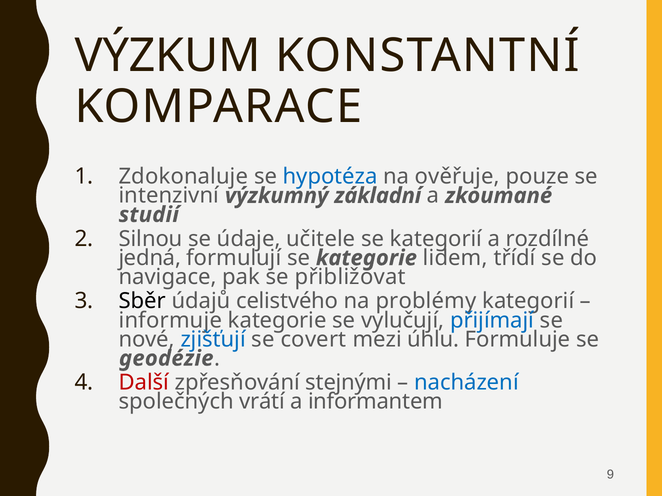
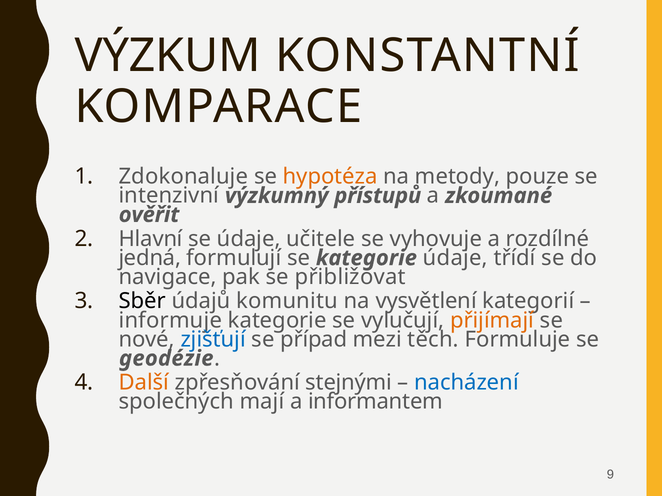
hypotéza colour: blue -> orange
ověřuje: ověřuje -> metody
základní: základní -> přístupů
studií: studií -> ověřit
Silnou: Silnou -> Hlavní
se kategorií: kategorií -> vyhovuje
kategorie lidem: lidem -> údaje
celistvého: celistvého -> komunitu
problémy: problémy -> vysvětlení
přijímají colour: blue -> orange
covert: covert -> případ
úhlu: úhlu -> těch
Další colour: red -> orange
vrátí: vrátí -> mají
